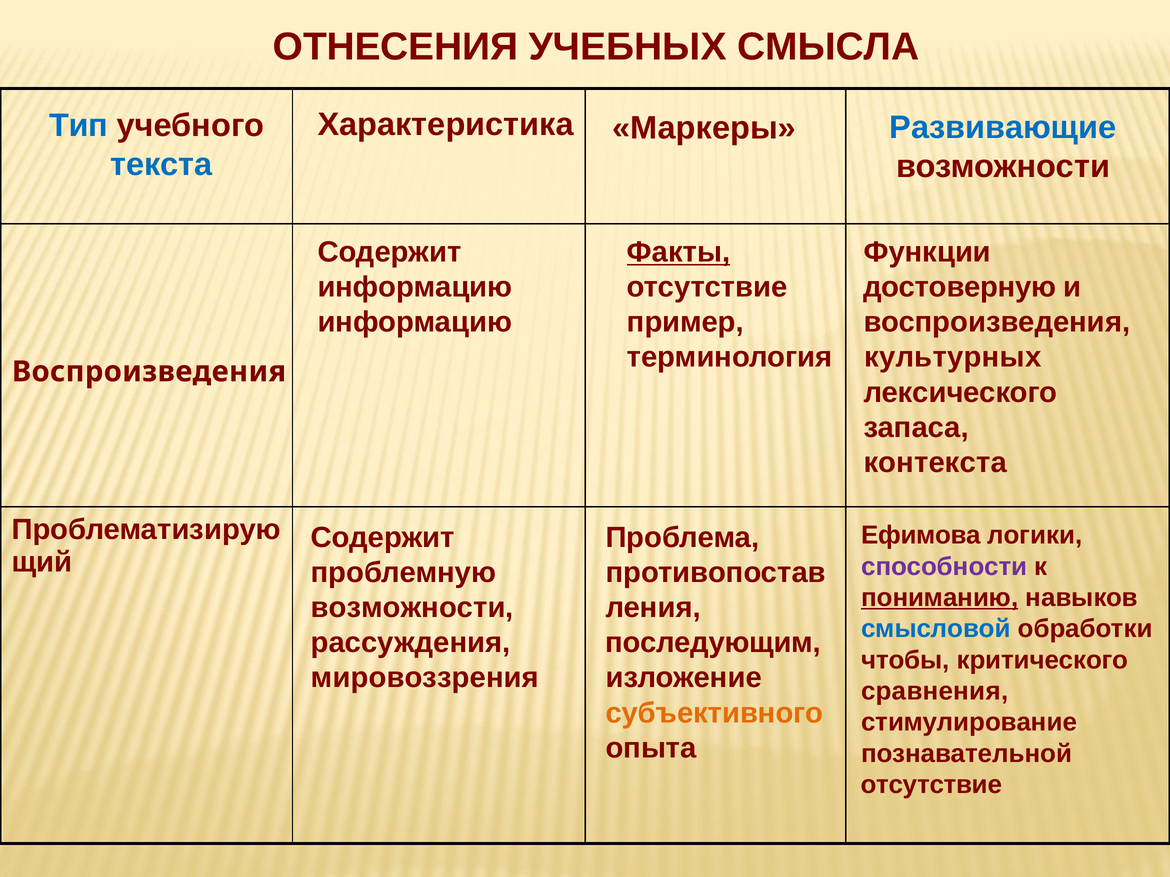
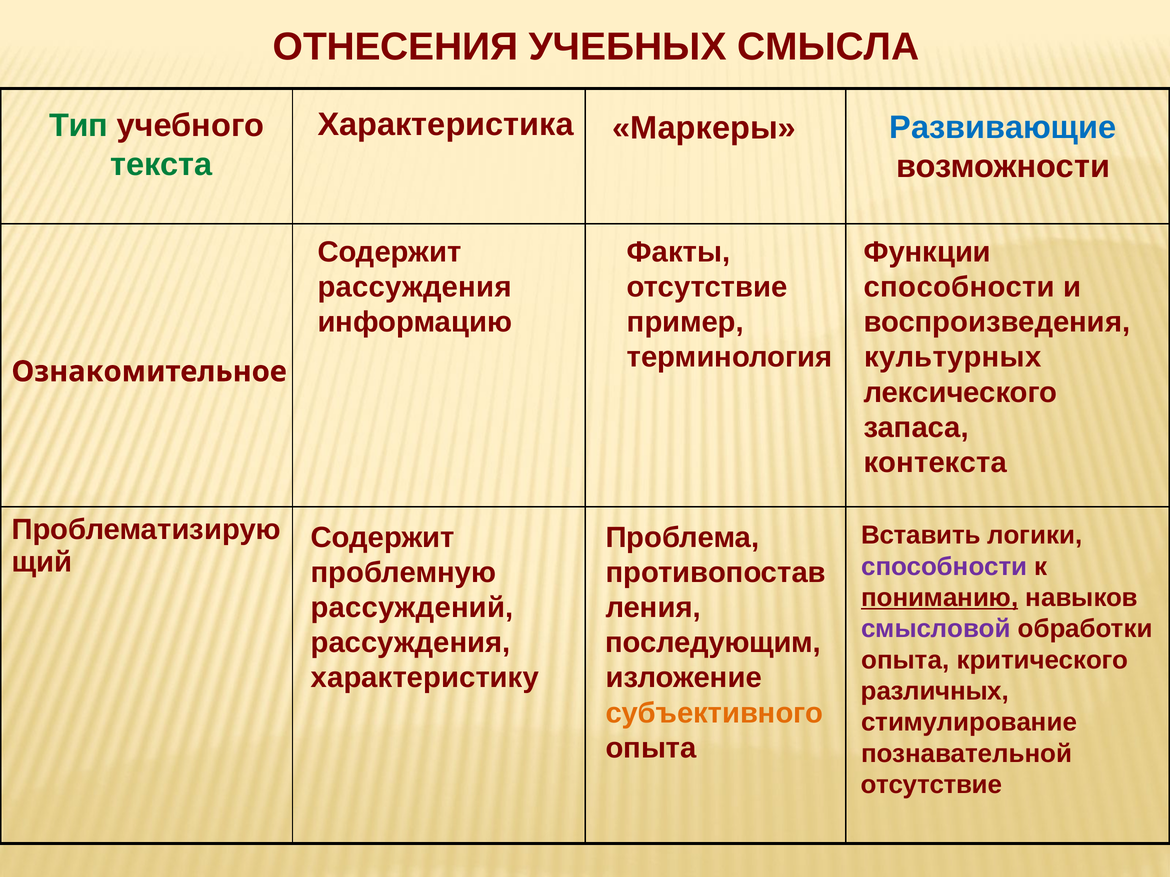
Тип colour: blue -> green
текста colour: blue -> green
Факты underline: present -> none
информацию at (415, 287): информацию -> рассуждения
достоверную at (960, 287): достоверную -> способности
Воспроизведения at (149, 372): Воспроизведения -> Ознакомительное
Ефимова: Ефимова -> Вставить
возможности at (412, 608): возможности -> рассуждений
смысловой colour: blue -> purple
чтобы at (905, 660): чтобы -> опыта
мировоззрения: мировоззрения -> характеристику
сравнения: сравнения -> различных
